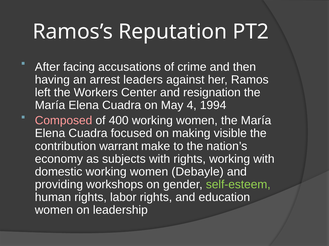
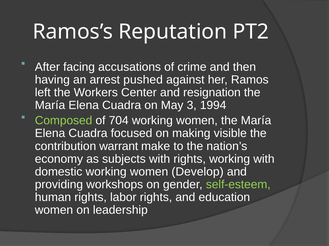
leaders: leaders -> pushed
4: 4 -> 3
Composed colour: pink -> light green
400: 400 -> 704
Debayle: Debayle -> Develop
